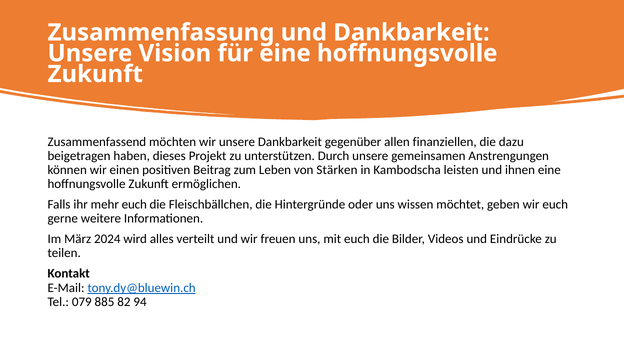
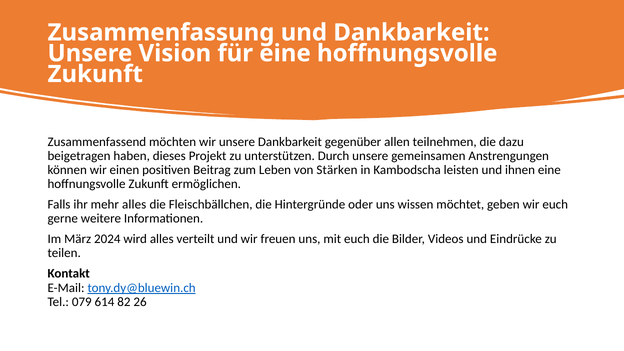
finanziellen: finanziellen -> teilnehmen
mehr euch: euch -> alles
885: 885 -> 614
94: 94 -> 26
